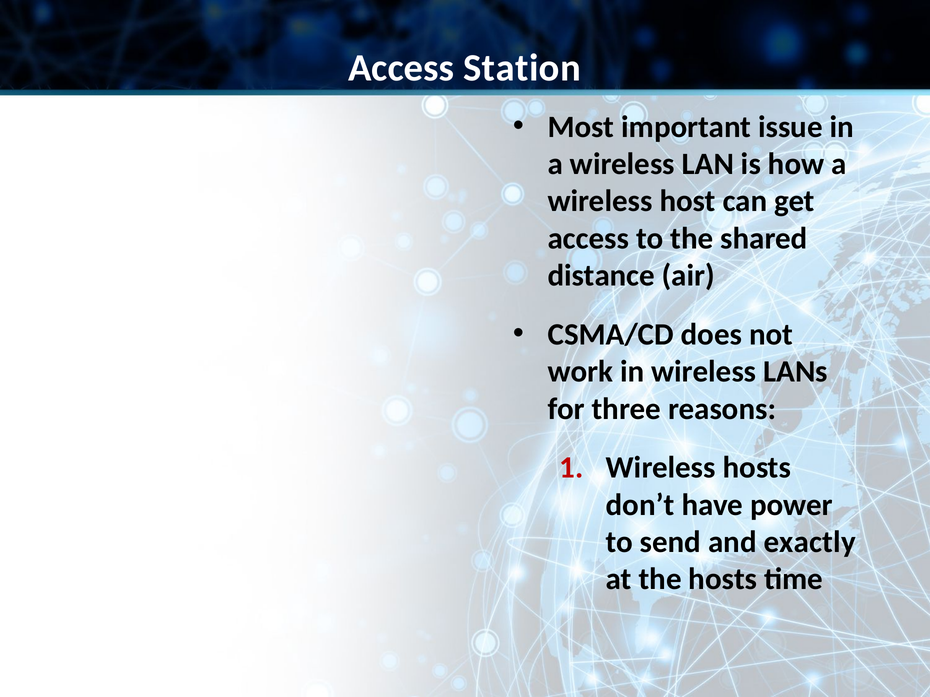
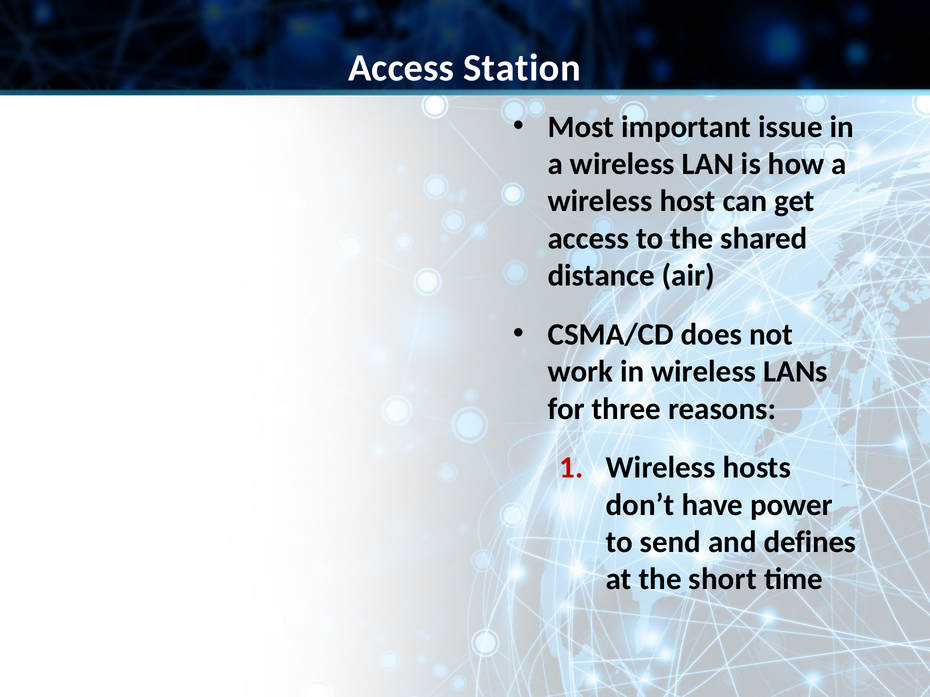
exactly: exactly -> defines
the hosts: hosts -> short
